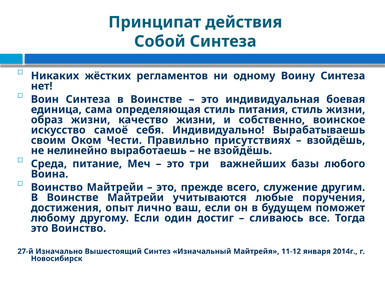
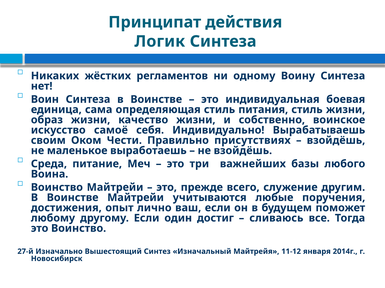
Собой: Собой -> Логик
нелинейно: нелинейно -> маленькое
